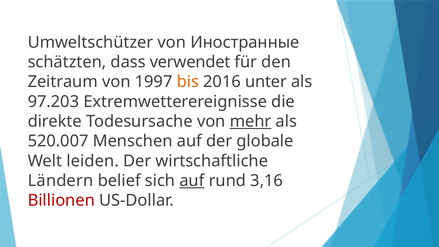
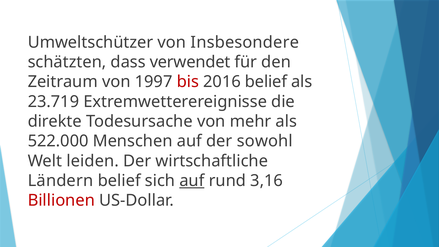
Иностранные: Иностранные -> Insbesondere
bis colour: orange -> red
2016 unter: unter -> belief
97.203: 97.203 -> 23.719
mehr underline: present -> none
520.007: 520.007 -> 522.000
globale: globale -> sowohl
